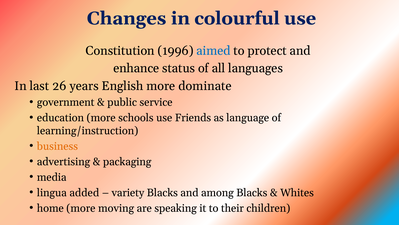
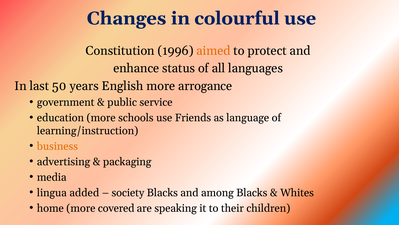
aimed colour: blue -> orange
26: 26 -> 50
dominate: dominate -> arrogance
variety: variety -> society
moving: moving -> covered
